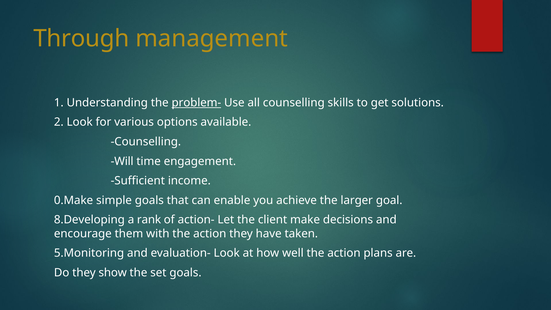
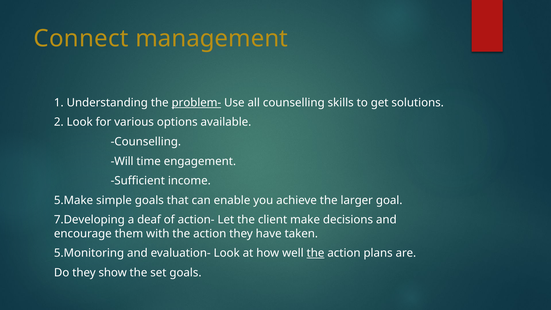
Through: Through -> Connect
0.Make: 0.Make -> 5.Make
8.Developing: 8.Developing -> 7.Developing
rank: rank -> deaf
the at (316, 253) underline: none -> present
